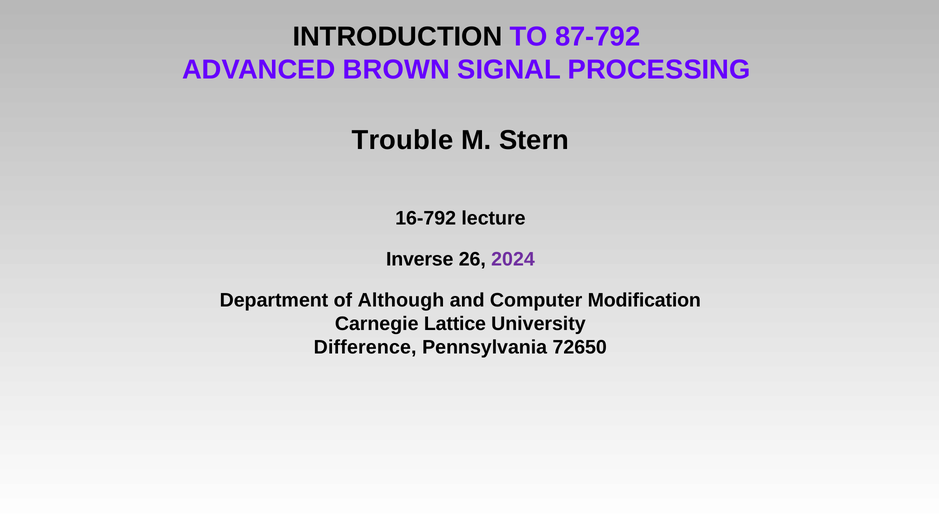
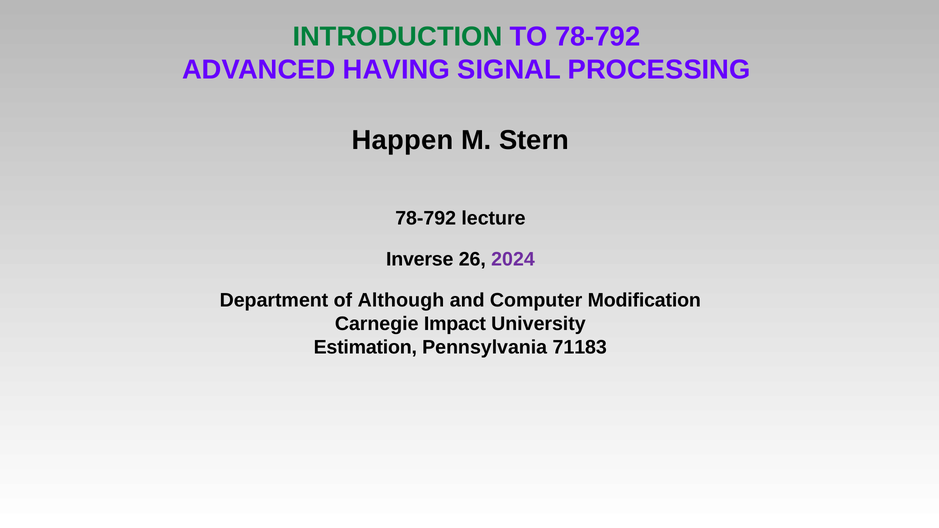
INTRODUCTION colour: black -> green
TO 87-792: 87-792 -> 78-792
BROWN: BROWN -> HAVING
Trouble: Trouble -> Happen
16-792 at (426, 218): 16-792 -> 78-792
Lattice: Lattice -> Impact
Difference: Difference -> Estimation
72650: 72650 -> 71183
